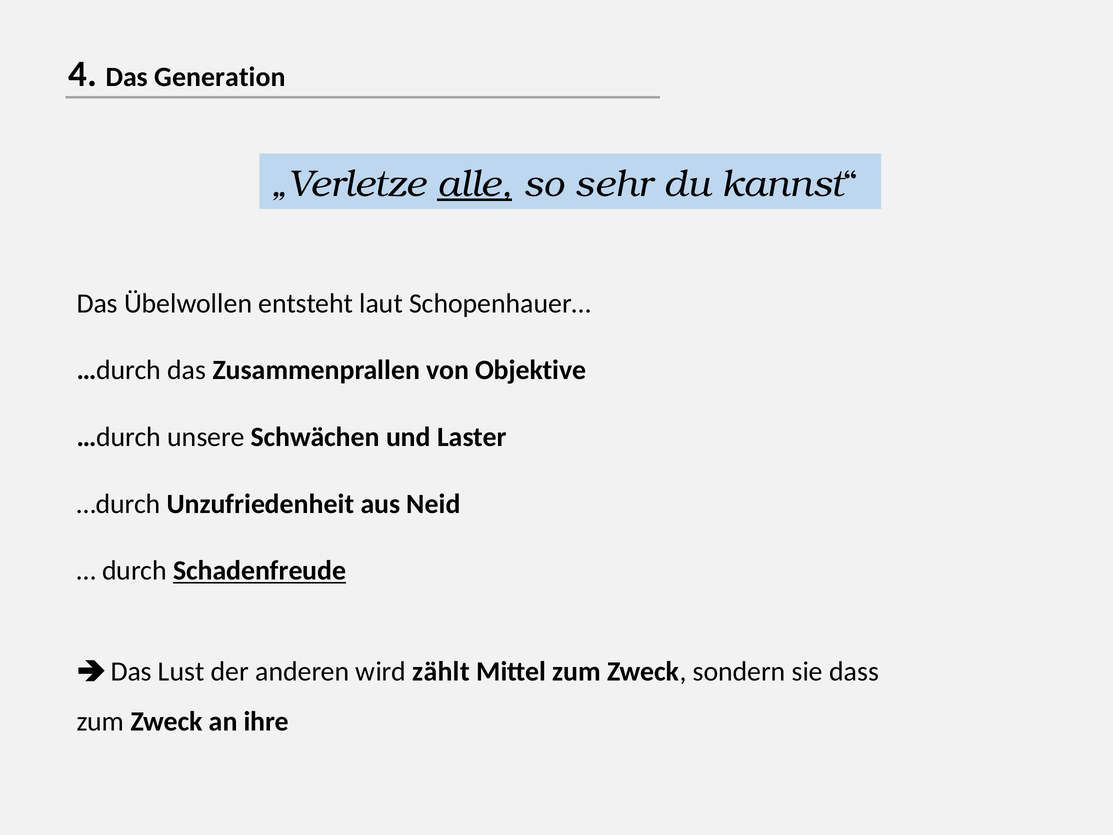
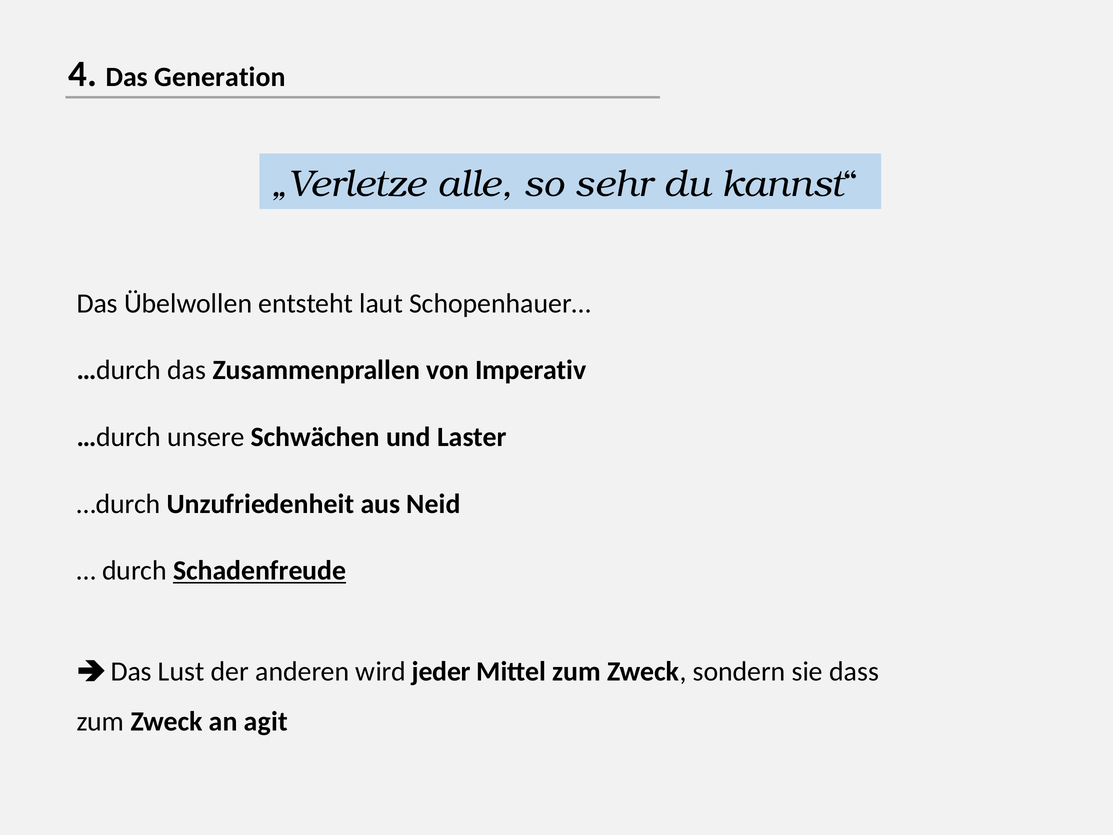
alle underline: present -> none
Objektive: Objektive -> Imperativ
zählt: zählt -> jeder
ihre: ihre -> agit
